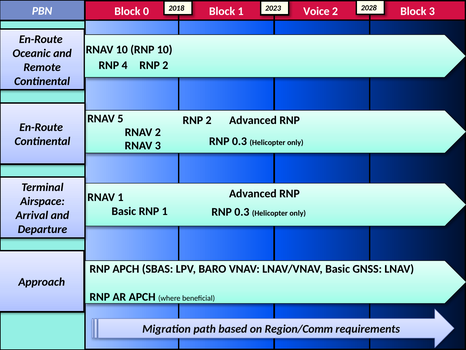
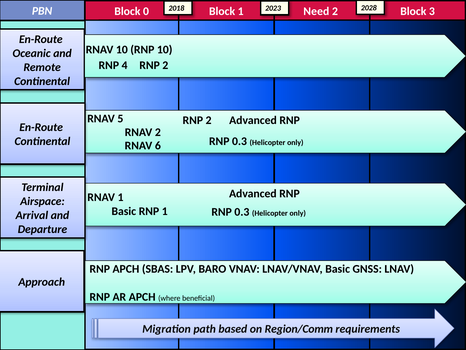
Voice: Voice -> Need
RNAV 3: 3 -> 6
